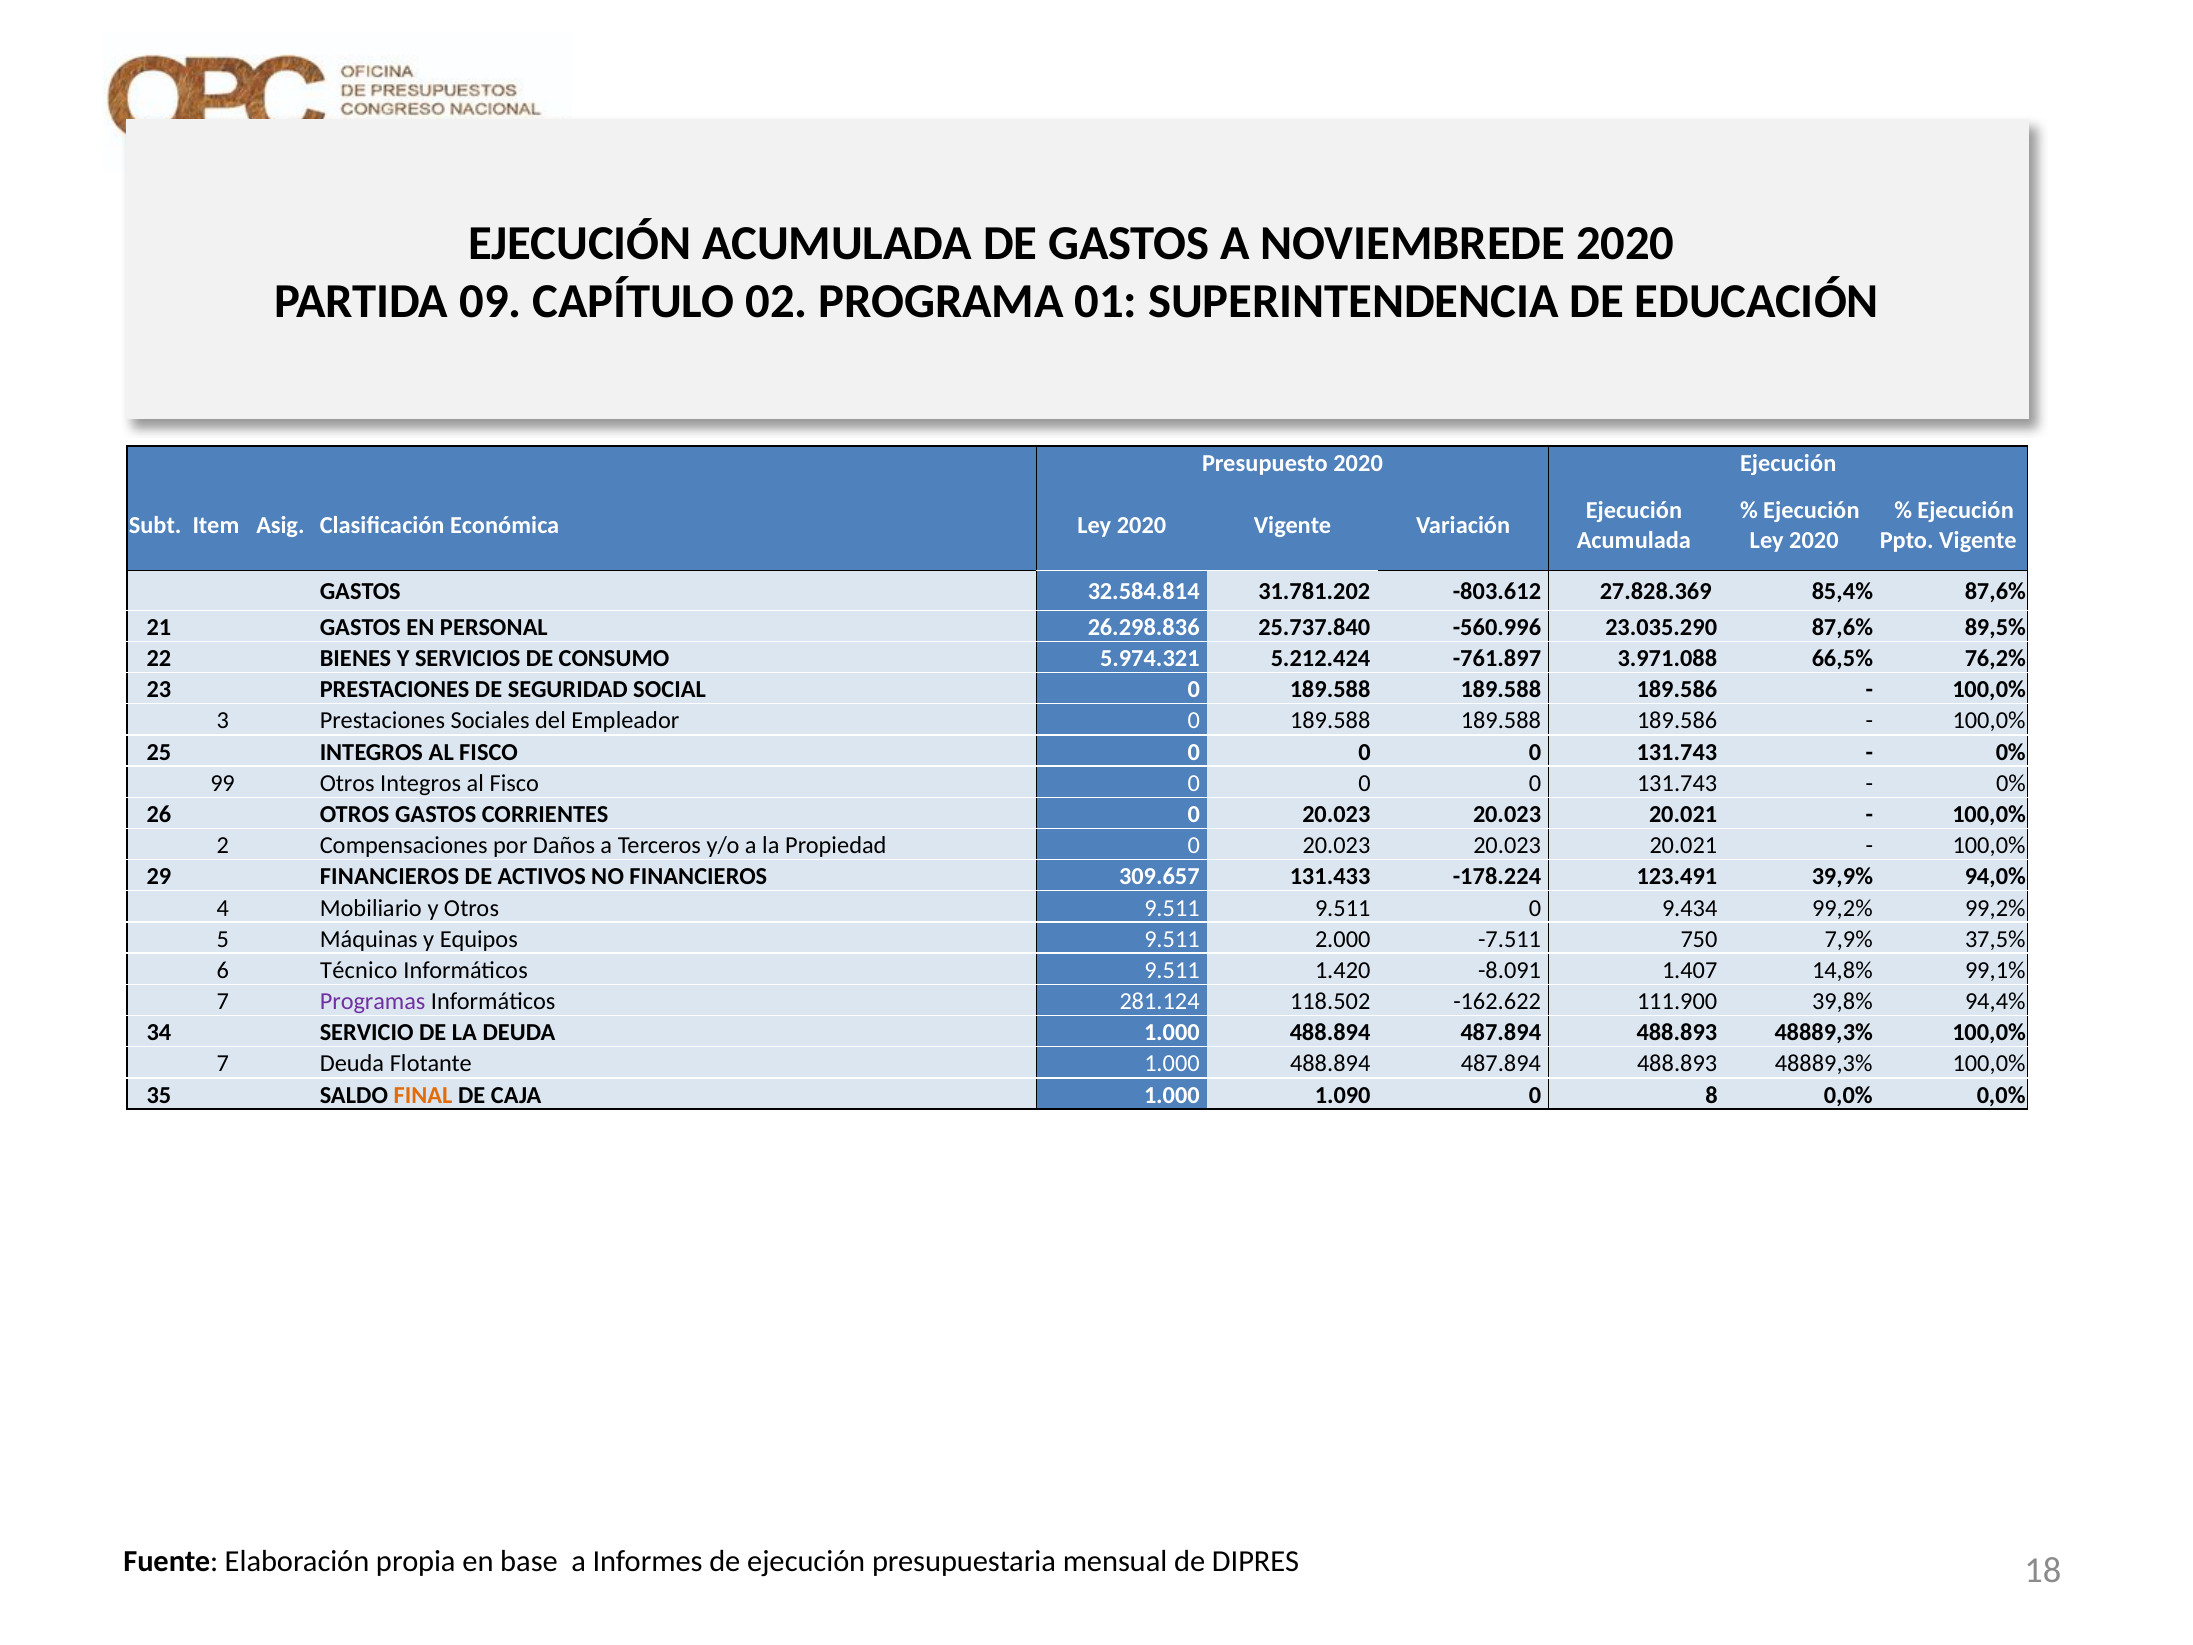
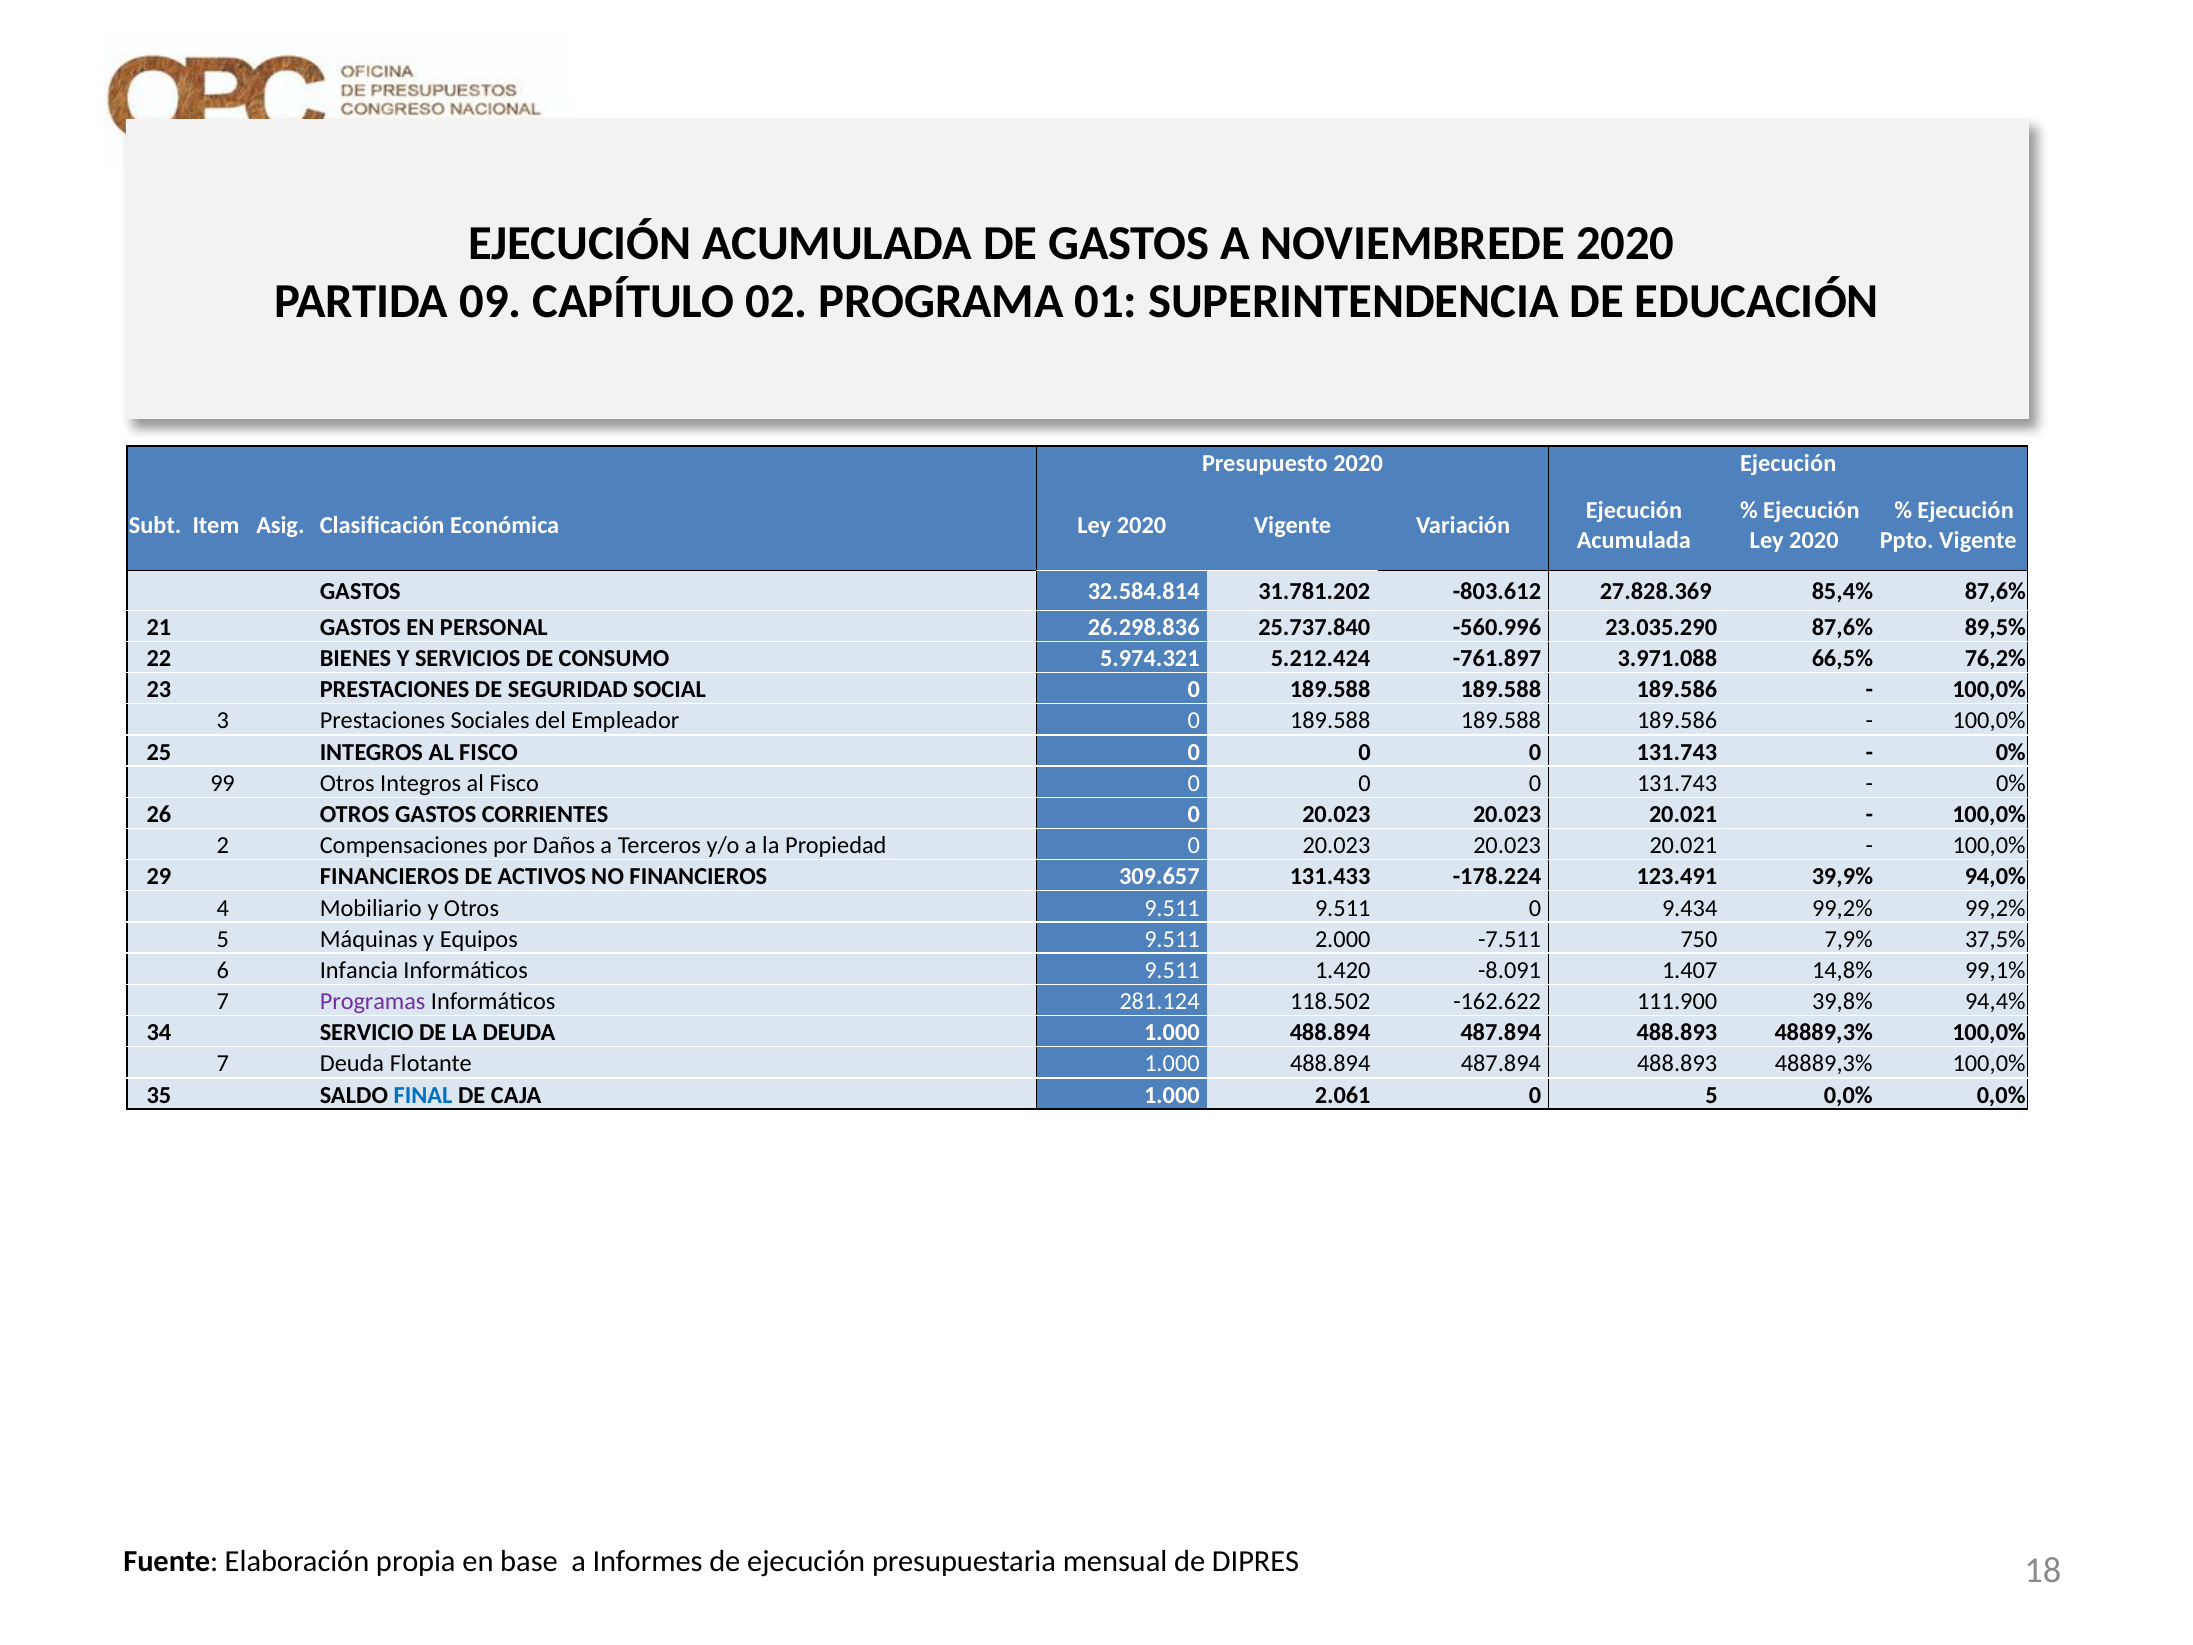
Técnico: Técnico -> Infancia
FINAL colour: orange -> blue
1.090: 1.090 -> 2.061
0 8: 8 -> 5
